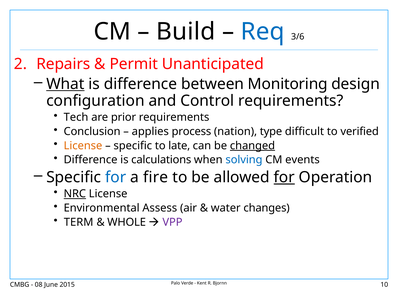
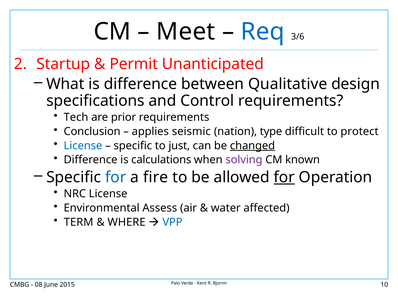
Build: Build -> Meet
Repairs: Repairs -> Startup
What underline: present -> none
Monitoring: Monitoring -> Qualitative
configuration: configuration -> specifications
process: process -> seismic
verified: verified -> protect
License at (83, 145) colour: orange -> blue
late: late -> just
solving colour: blue -> purple
events: events -> known
NRC underline: present -> none
changes: changes -> affected
WHOLE: WHOLE -> WHERE
VPP colour: purple -> blue
